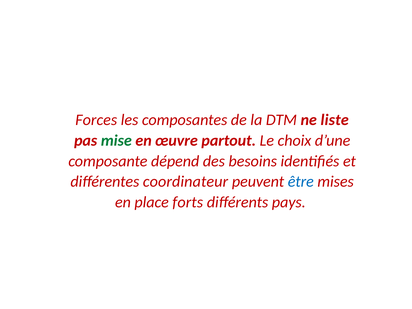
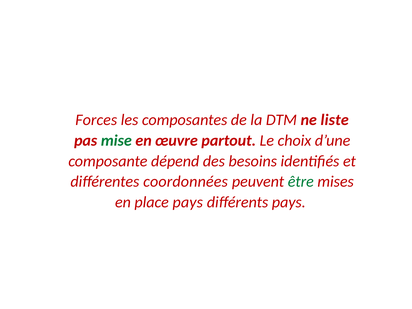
coordinateur: coordinateur -> coordonnées
être colour: blue -> green
place forts: forts -> pays
